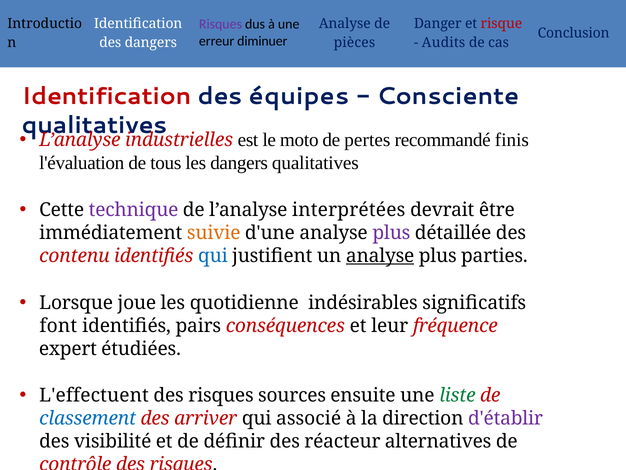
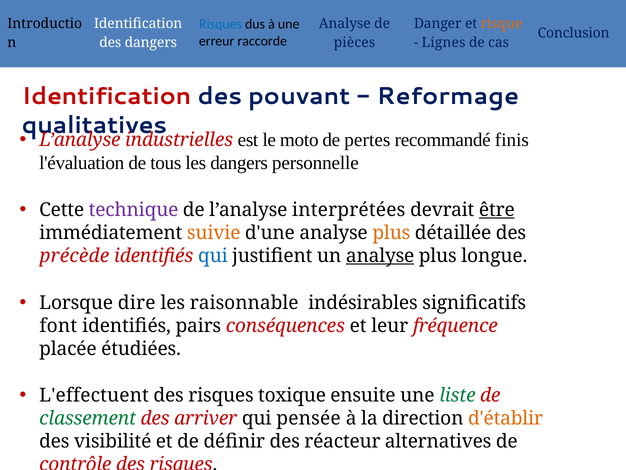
Risques at (220, 24) colour: purple -> blue
risque colour: red -> orange
diminuer: diminuer -> raccorde
Audits: Audits -> Lignes
équipes: équipes -> pouvant
Consciente: Consciente -> Reformage
dangers qualitatives: qualitatives -> personnelle
être underline: none -> present
plus at (391, 233) colour: purple -> orange
contenu: contenu -> précède
parties: parties -> longue
joue: joue -> dire
quotidienne: quotidienne -> raisonnable
expert: expert -> placée
sources: sources -> toxique
classement colour: blue -> green
associé: associé -> pensée
d'établir colour: purple -> orange
